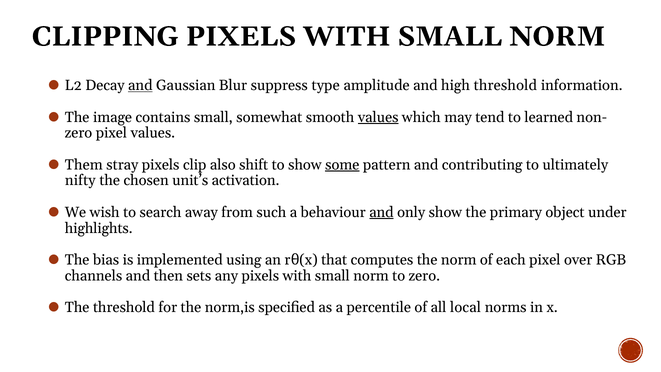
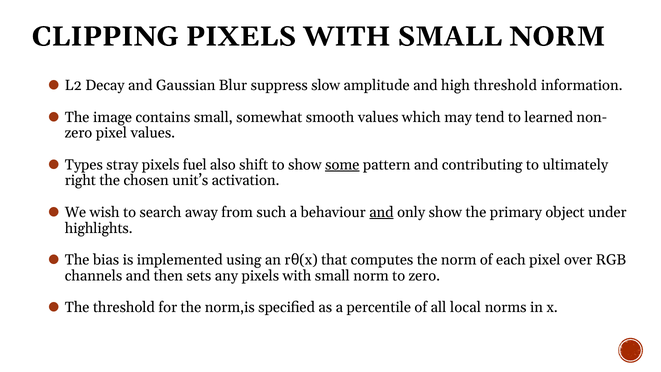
and at (140, 85) underline: present -> none
type: type -> slow
values at (378, 117) underline: present -> none
Them: Them -> Types
clip: clip -> fuel
nifty: nifty -> right
